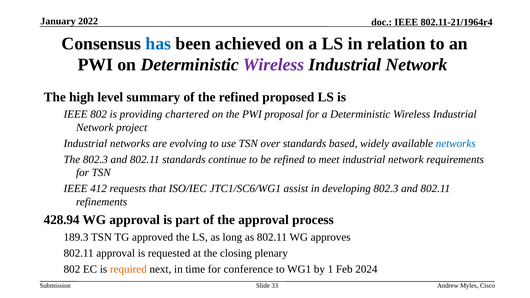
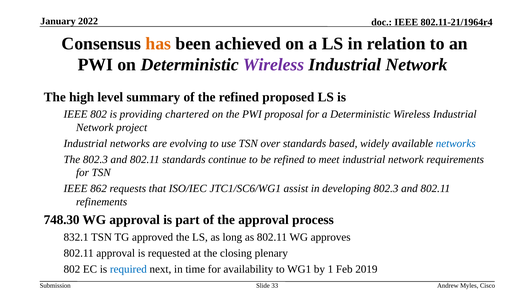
has colour: blue -> orange
412: 412 -> 862
428.94: 428.94 -> 748.30
189.3: 189.3 -> 832.1
required colour: orange -> blue
conference: conference -> availability
2024: 2024 -> 2019
